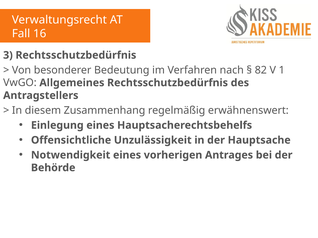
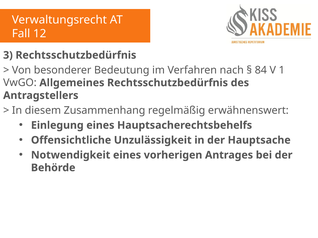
16: 16 -> 12
82: 82 -> 84
